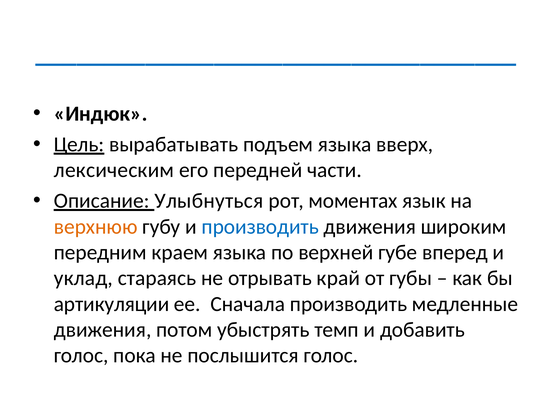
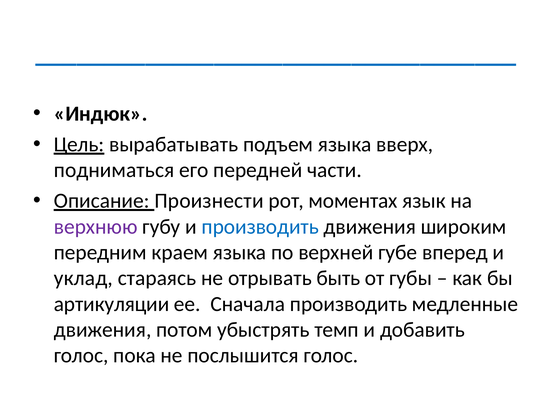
лексическим: лексическим -> подниматься
Улыбнуться: Улыбнуться -> Произнести
верхнюю colour: orange -> purple
край: край -> быть
